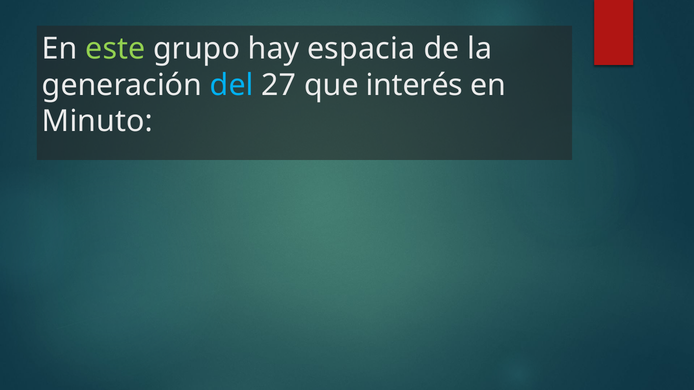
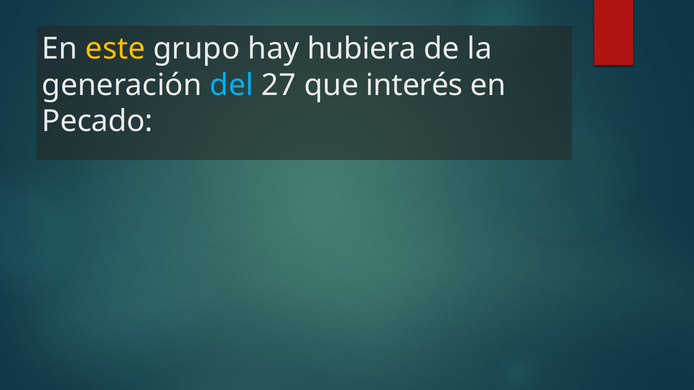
este colour: light green -> yellow
espacia: espacia -> hubiera
Minuto: Minuto -> Pecado
